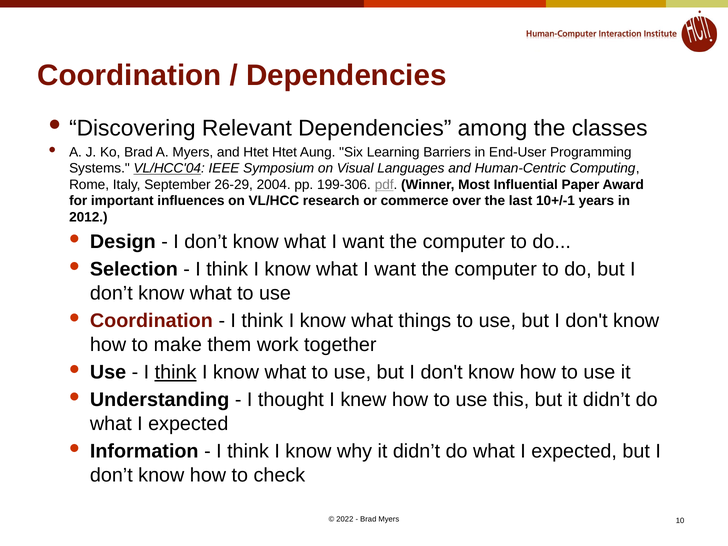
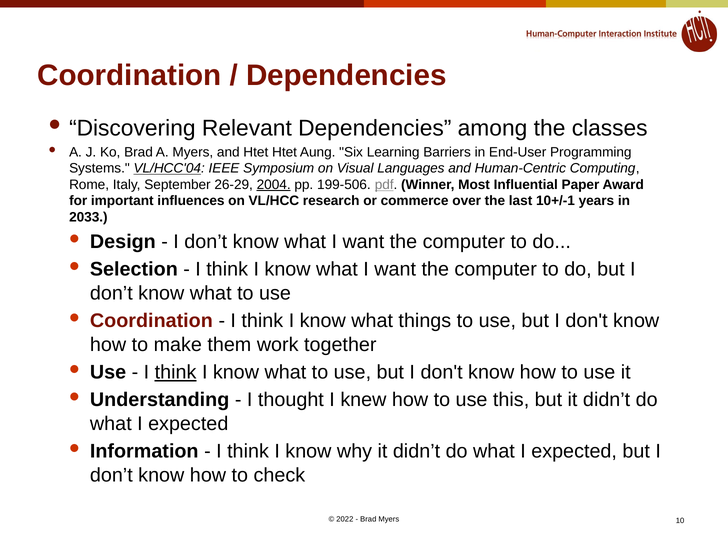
2004 underline: none -> present
199-306: 199-306 -> 199-506
2012: 2012 -> 2033
